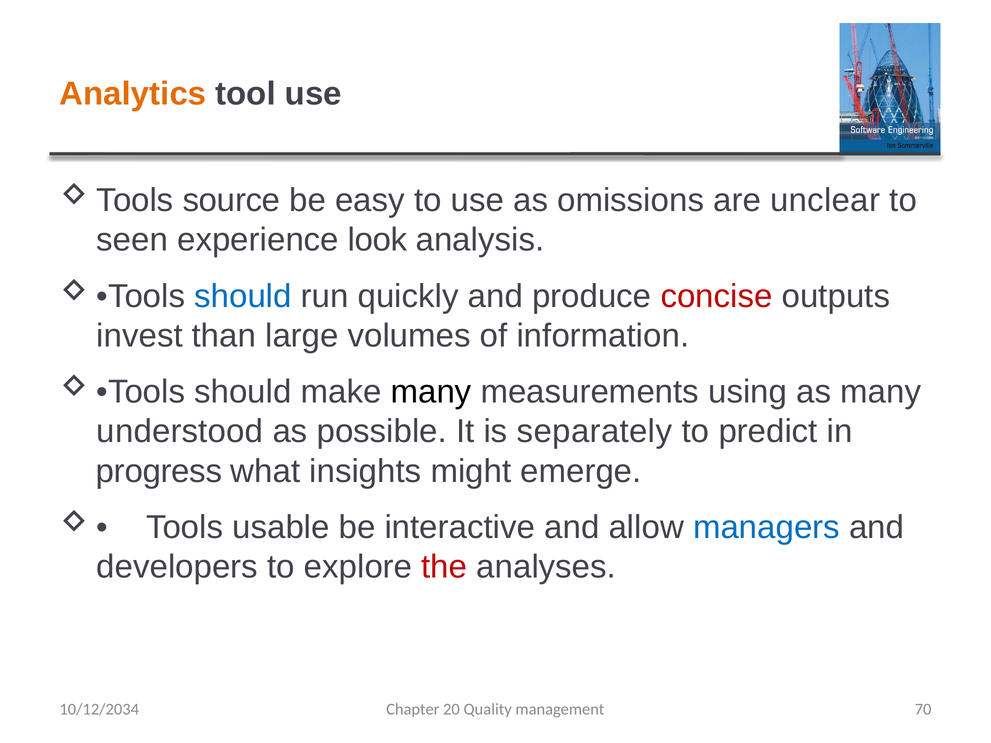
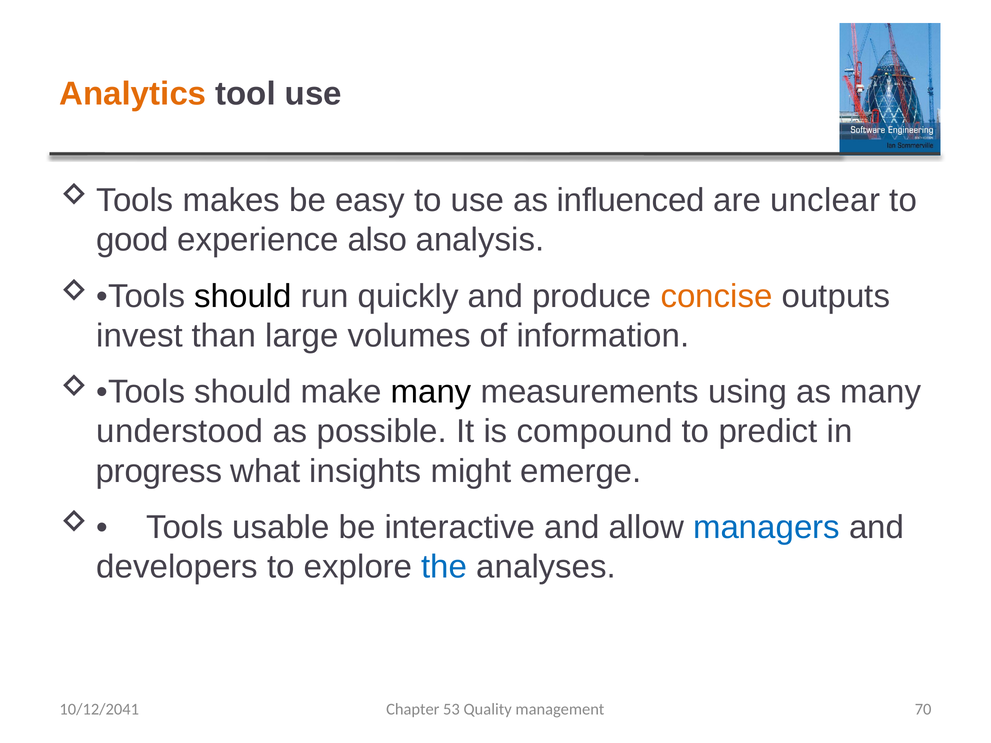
source: source -> makes
omissions: omissions -> influenced
seen: seen -> good
look: look -> also
should at (243, 296) colour: blue -> black
concise colour: red -> orange
separately: separately -> compound
the colour: red -> blue
20: 20 -> 53
10/12/2034: 10/12/2034 -> 10/12/2041
